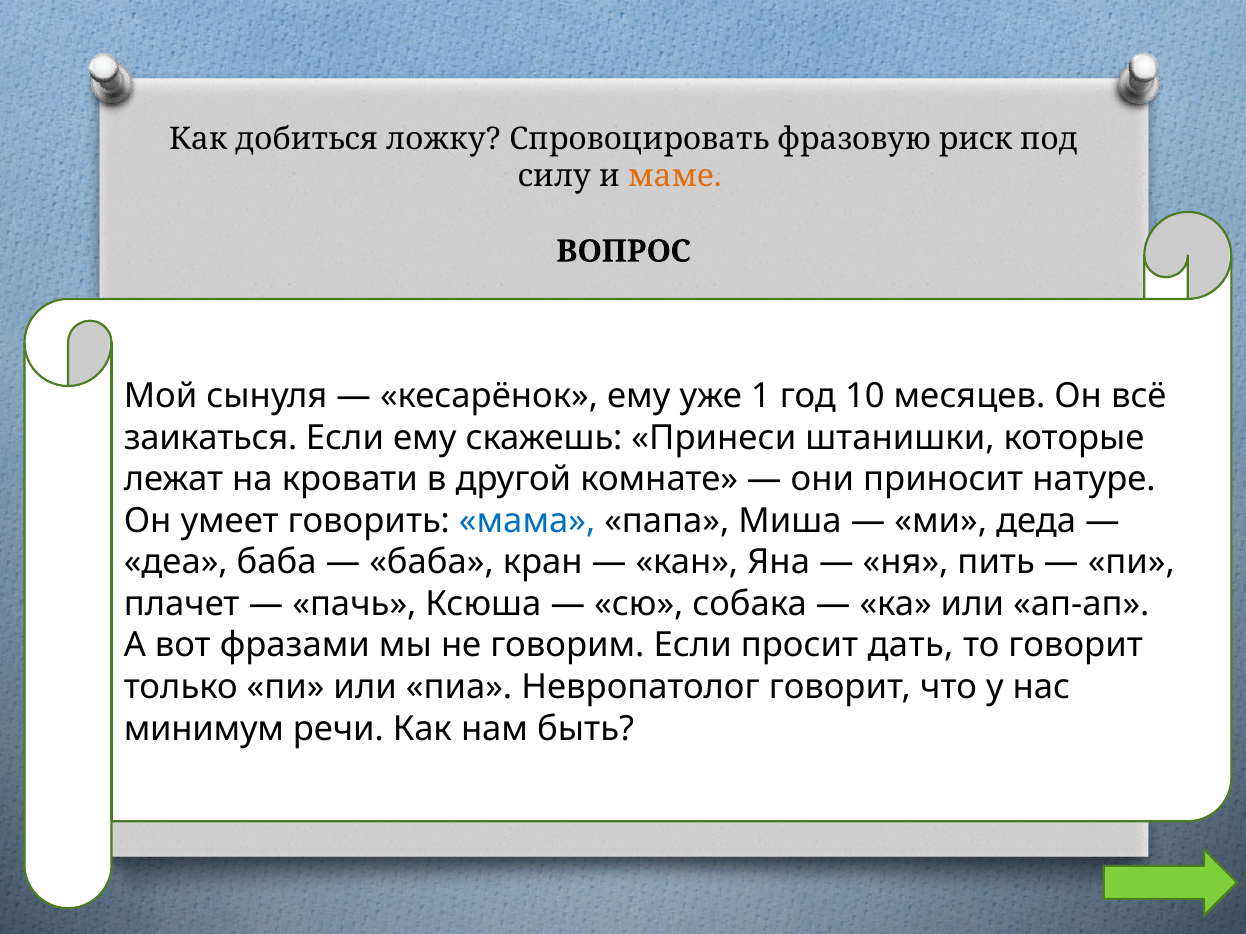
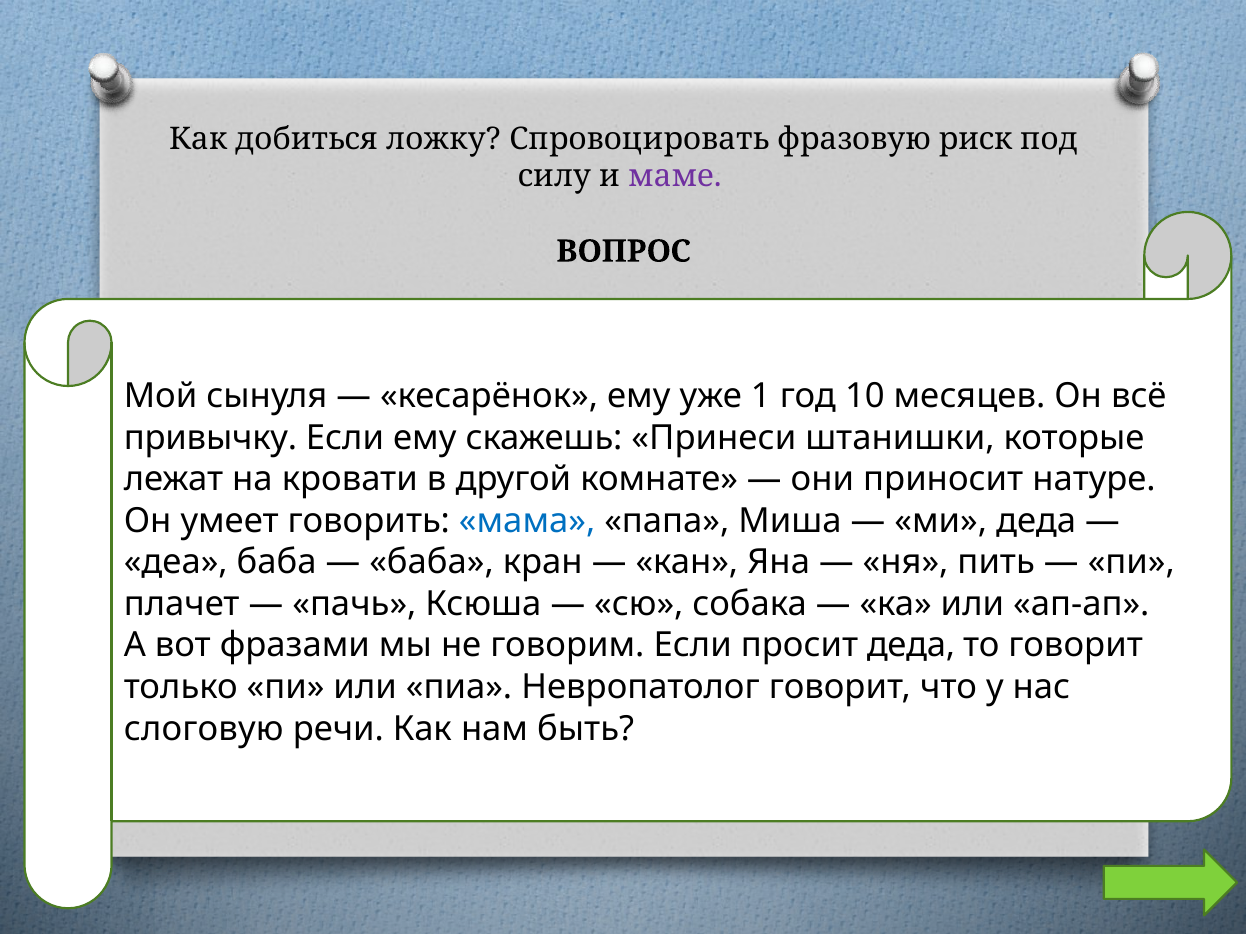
маме colour: orange -> purple
заикаться: заикаться -> привычку
просит дать: дать -> деда
минимум: минимум -> слоговую
